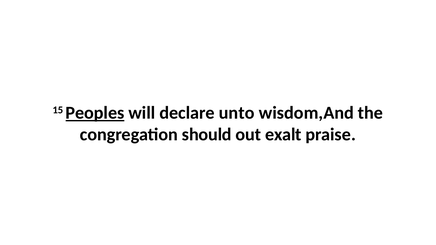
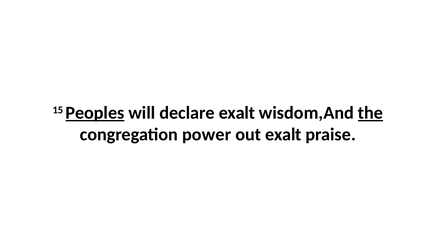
declare unto: unto -> exalt
the underline: none -> present
should: should -> power
